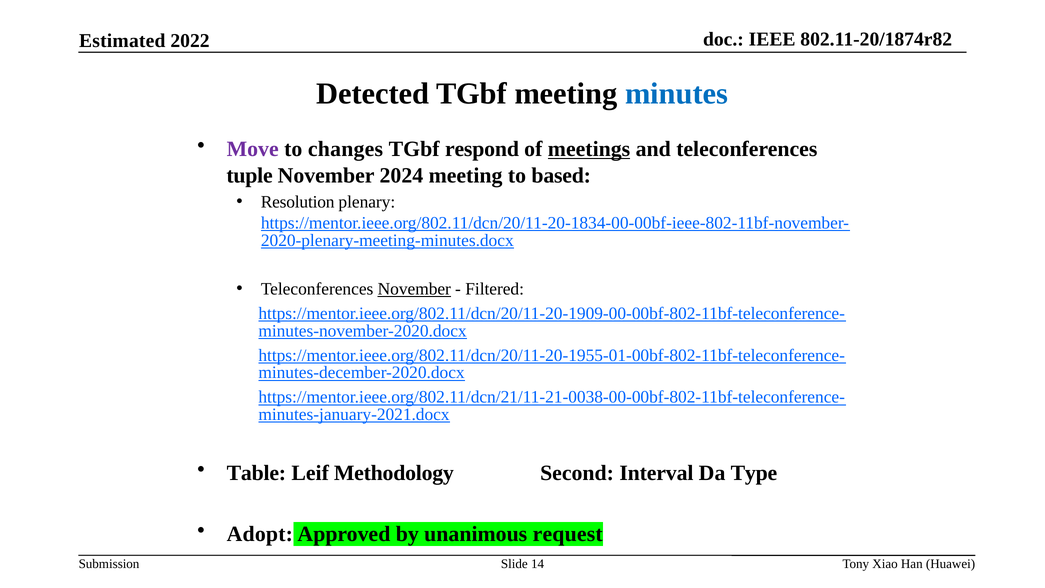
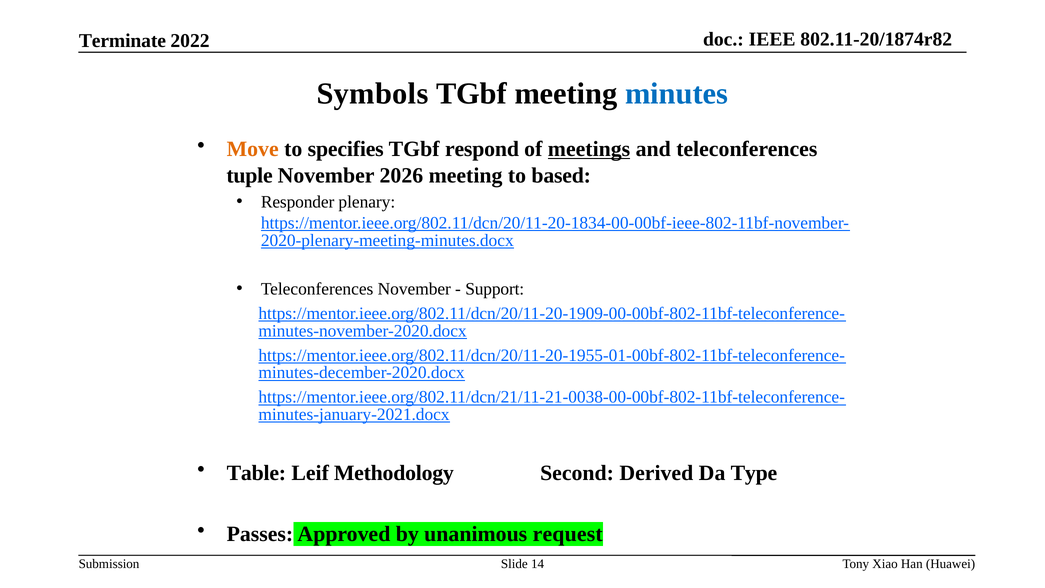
Estimated: Estimated -> Terminate
Detected: Detected -> Symbols
Move colour: purple -> orange
changes: changes -> specifies
2024: 2024 -> 2026
Resolution: Resolution -> Responder
November at (414, 289) underline: present -> none
Filtered: Filtered -> Support
Interval: Interval -> Derived
Adopt: Adopt -> Passes
